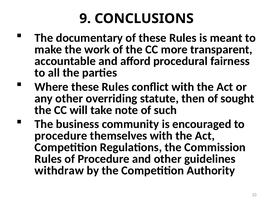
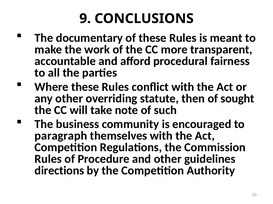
procedure at (61, 136): procedure -> paragraph
withdraw: withdraw -> directions
